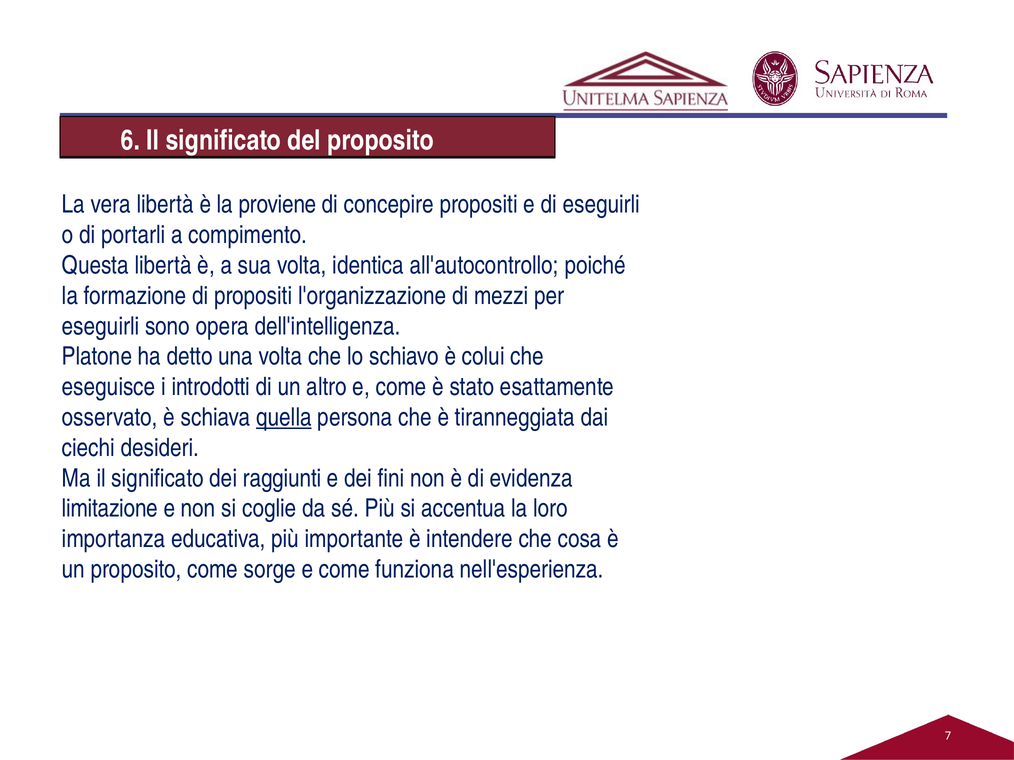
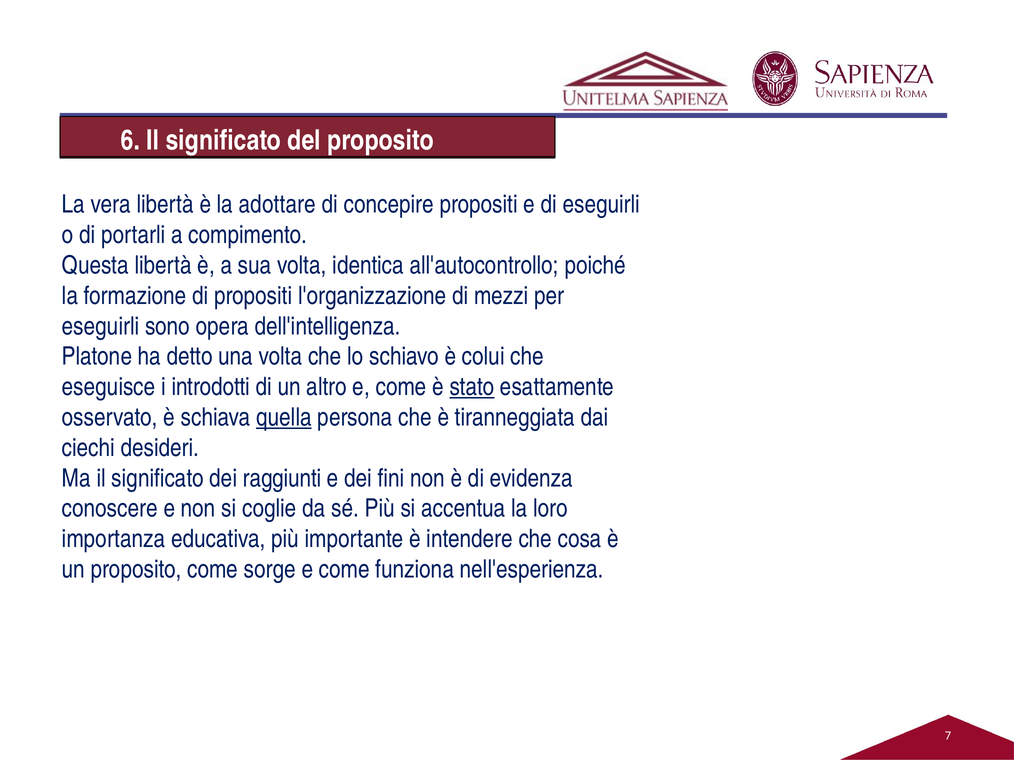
proviene: proviene -> adottare
stato underline: none -> present
limitazione: limitazione -> conoscere
